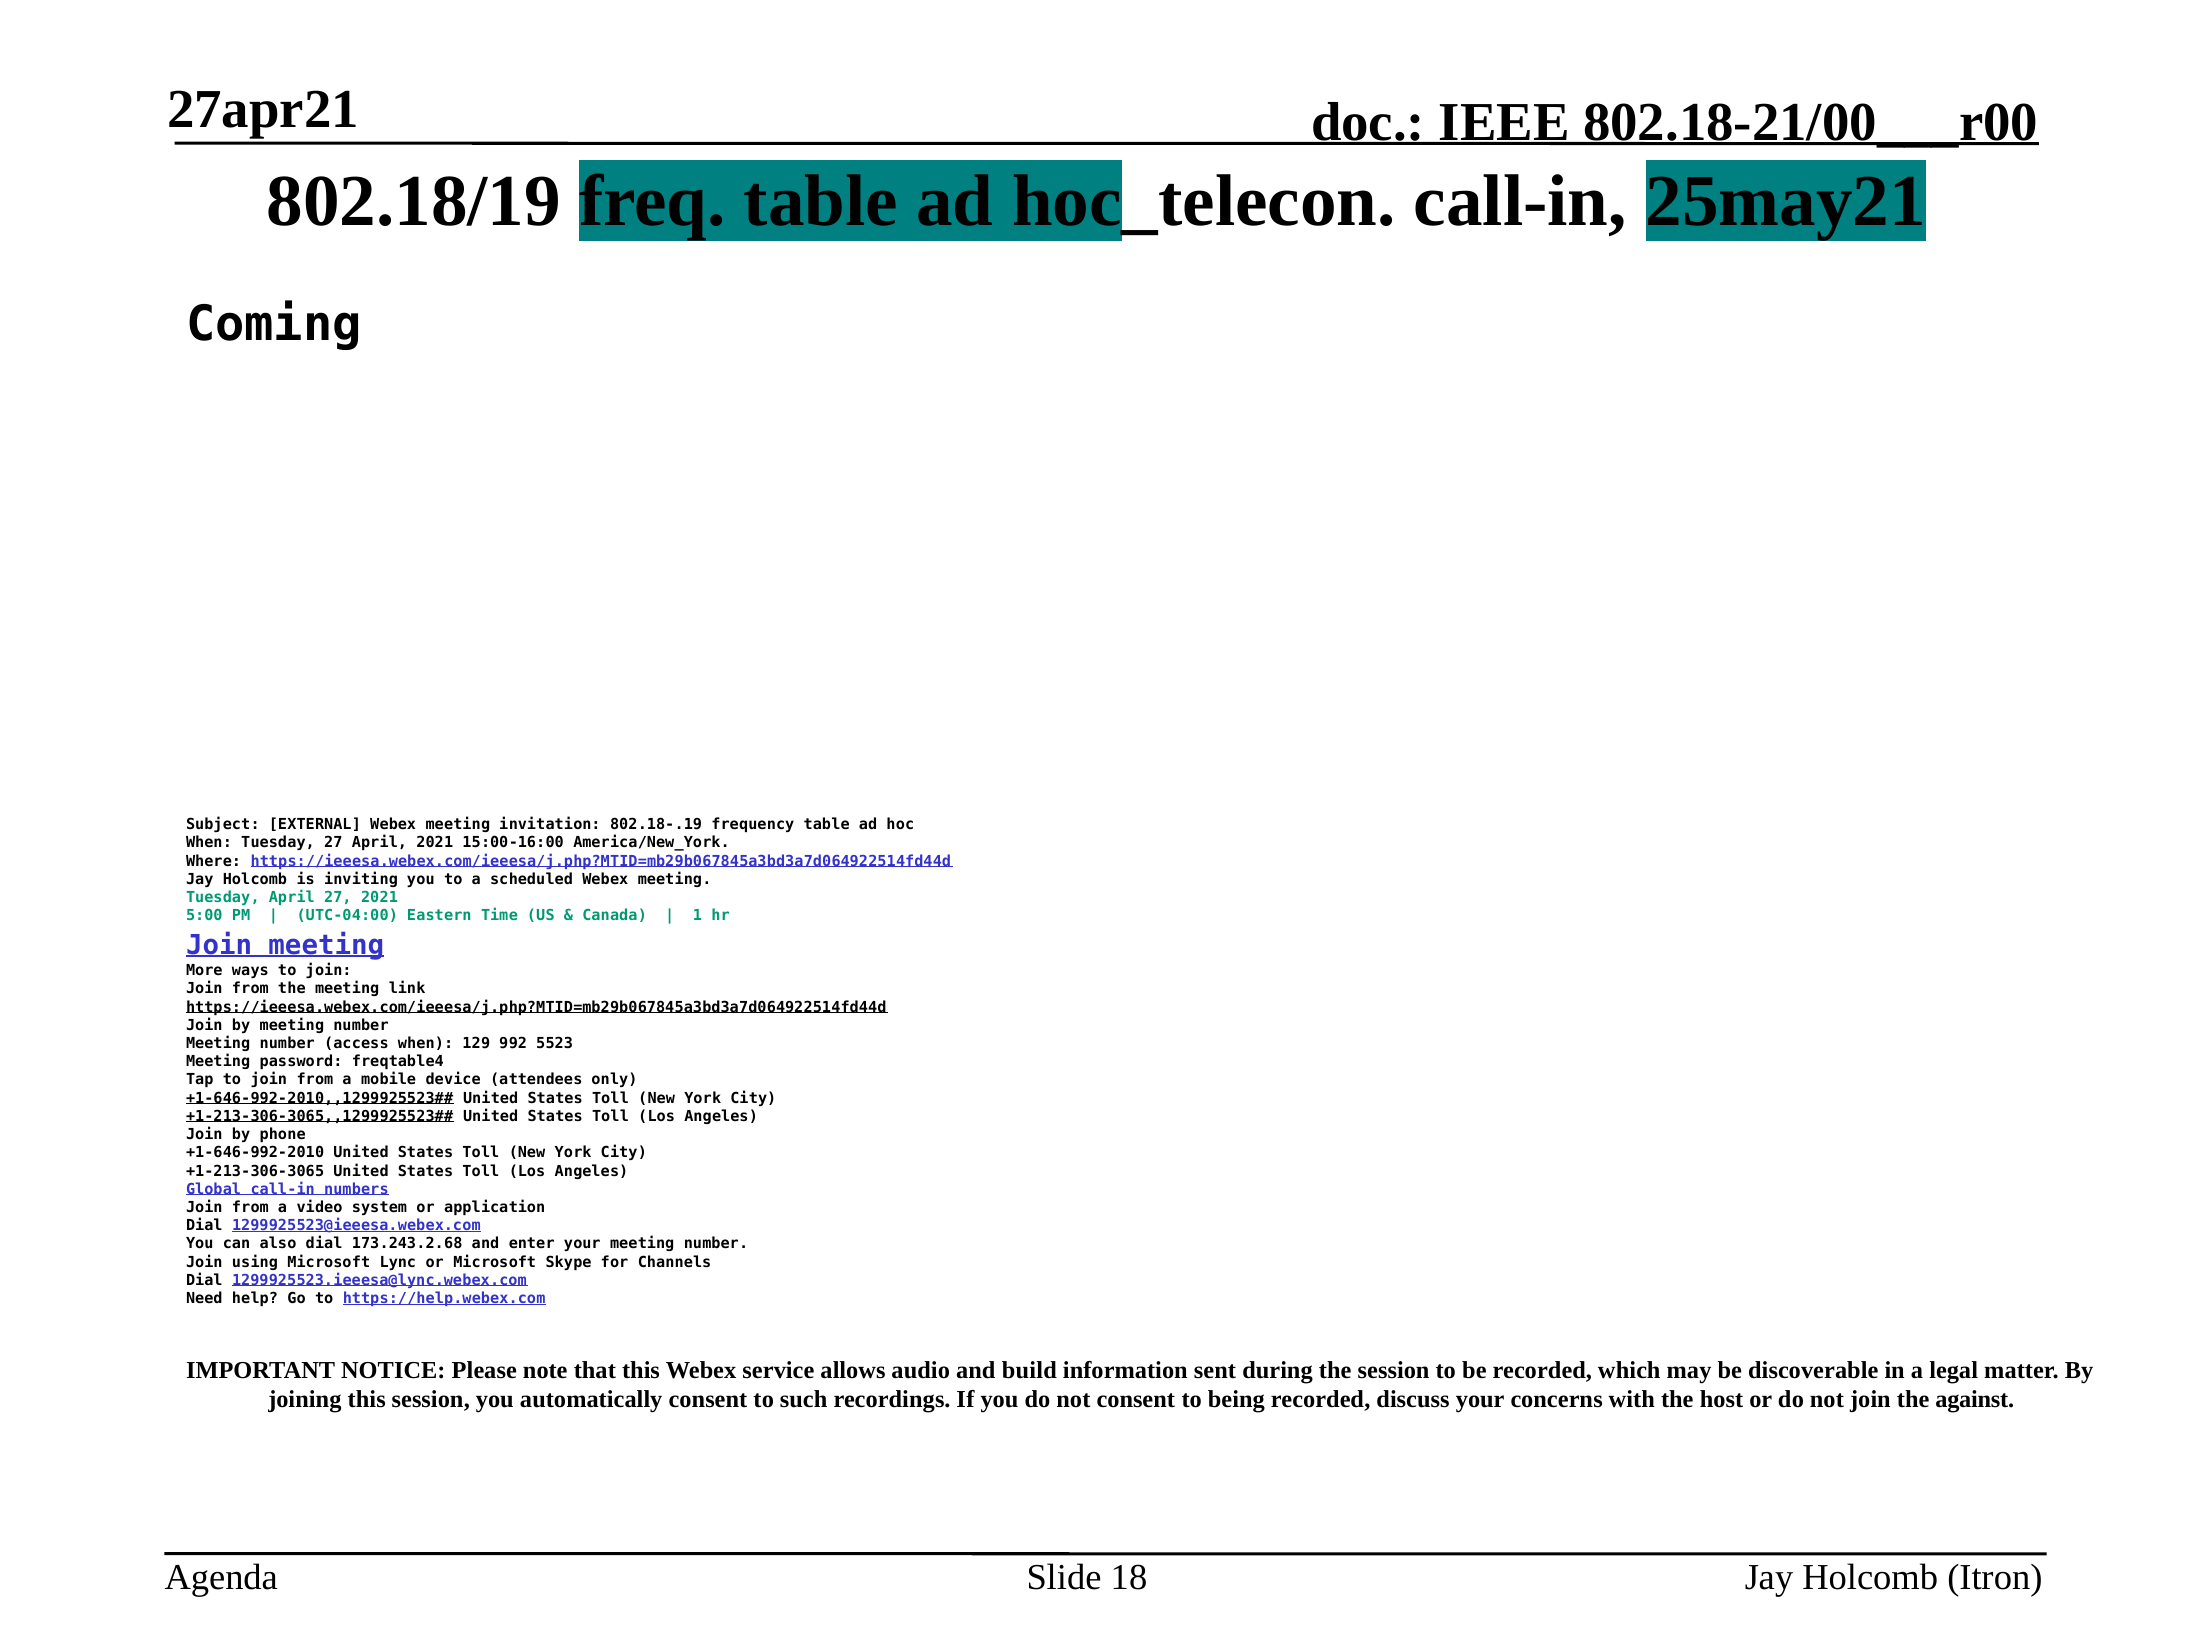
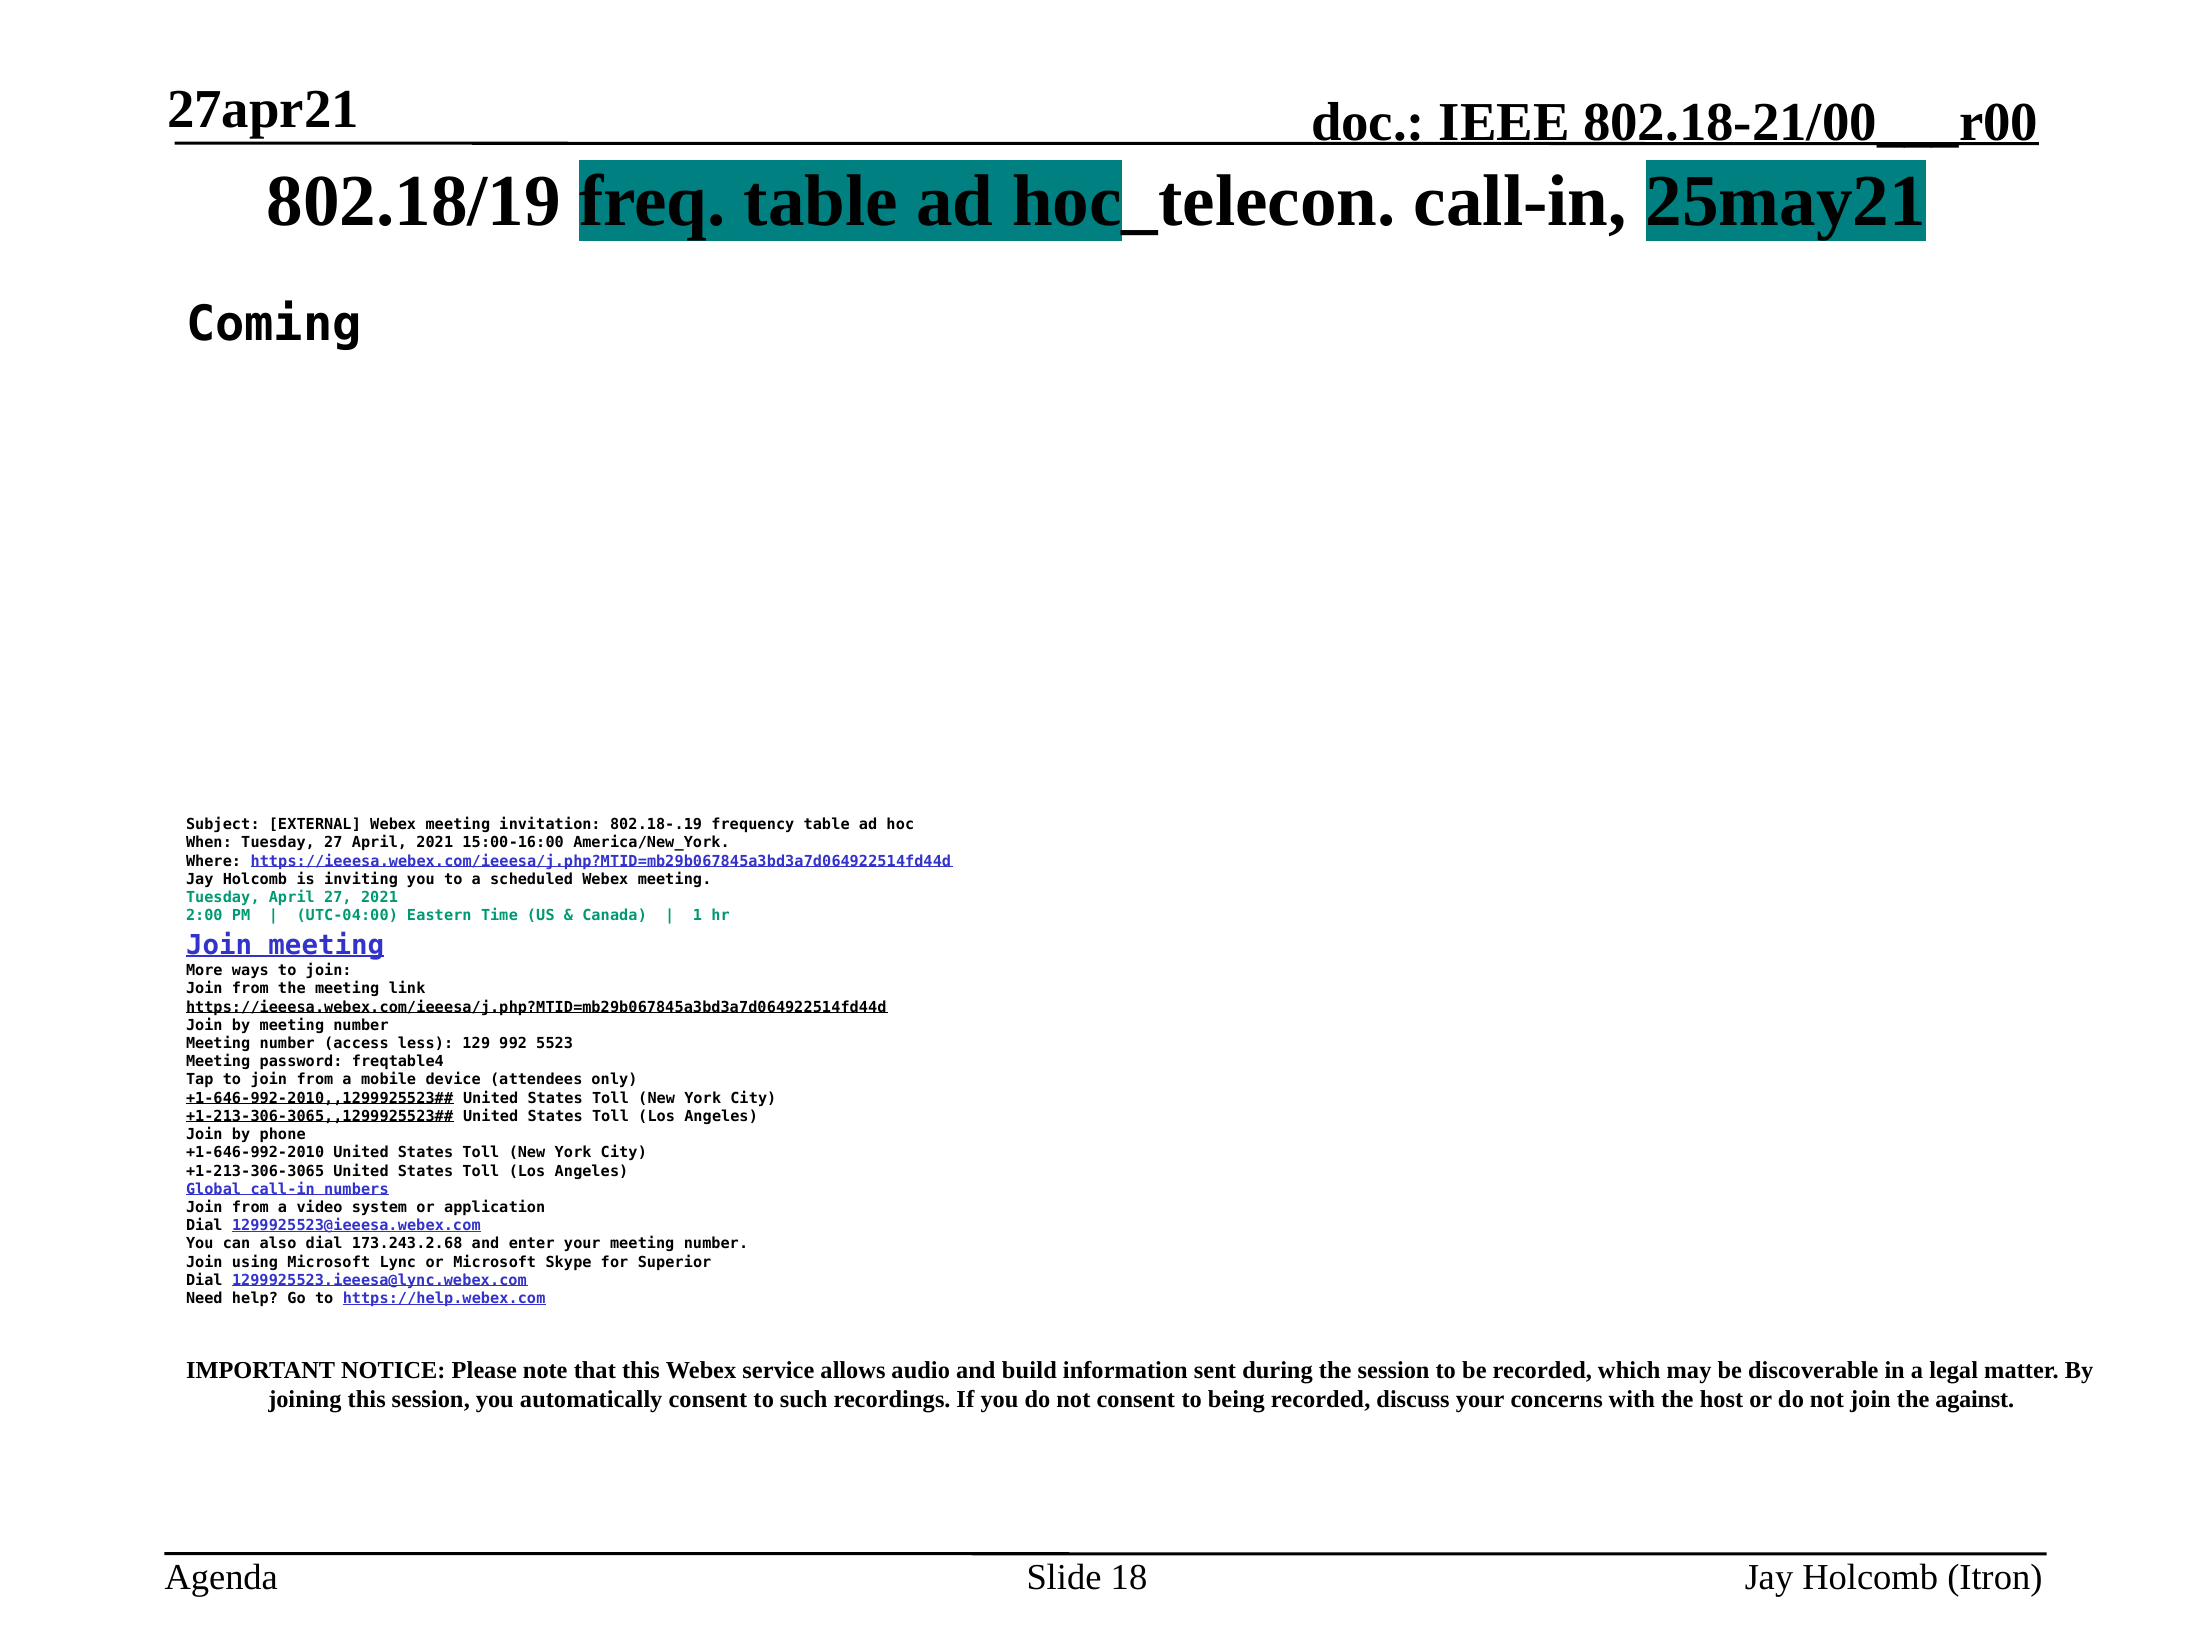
5:00: 5:00 -> 2:00
access when: when -> less
Channels: Channels -> Superior
